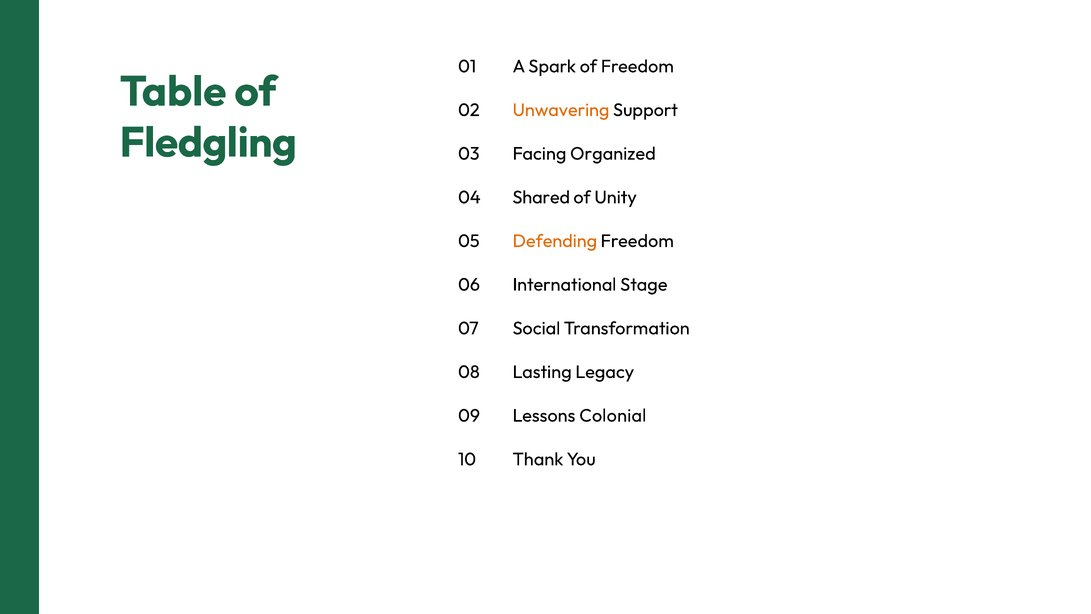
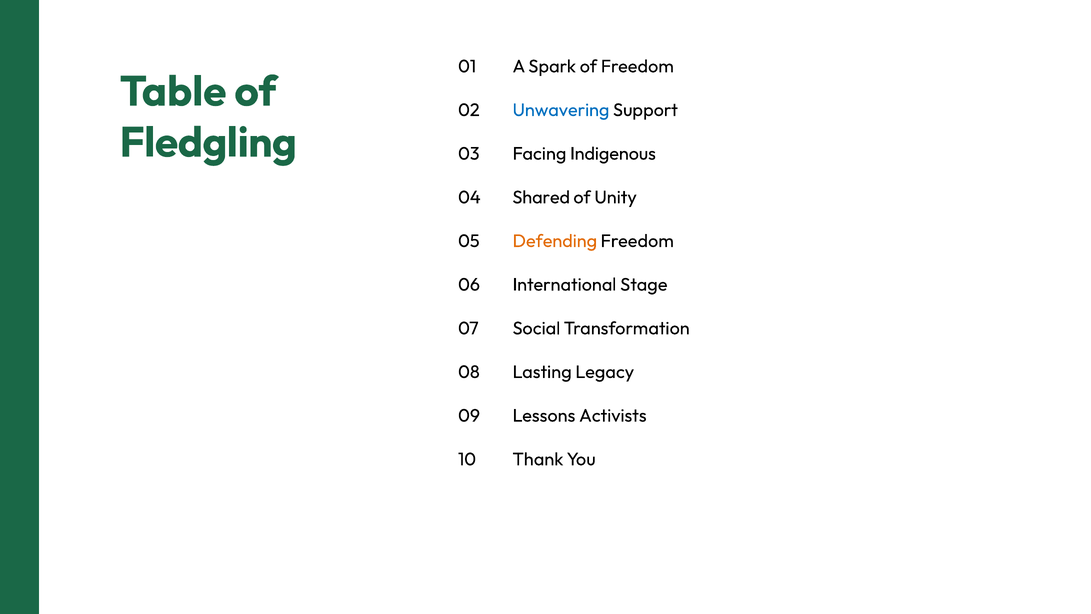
Unwavering colour: orange -> blue
Organized: Organized -> Indigenous
Colonial: Colonial -> Activists
